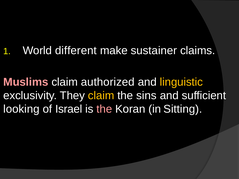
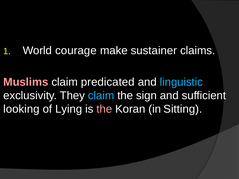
different: different -> courage
authorized: authorized -> predicated
linguistic colour: yellow -> light blue
claim at (101, 96) colour: yellow -> light blue
sins: sins -> sign
Israel: Israel -> Lying
